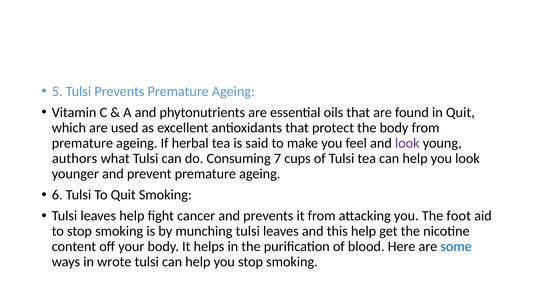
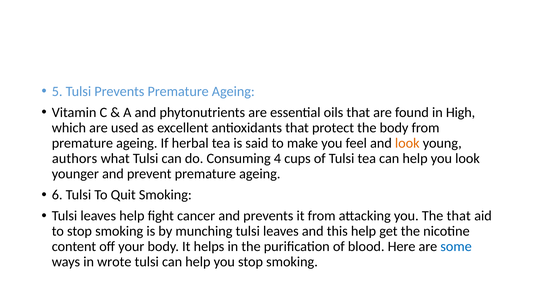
in Quit: Quit -> High
look at (407, 143) colour: purple -> orange
7: 7 -> 4
The foot: foot -> that
